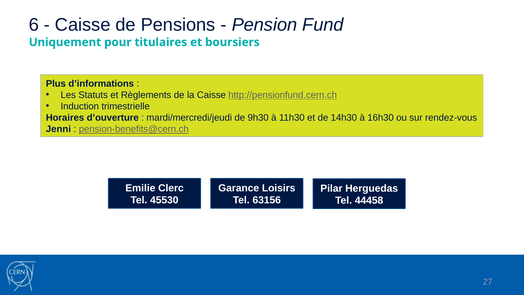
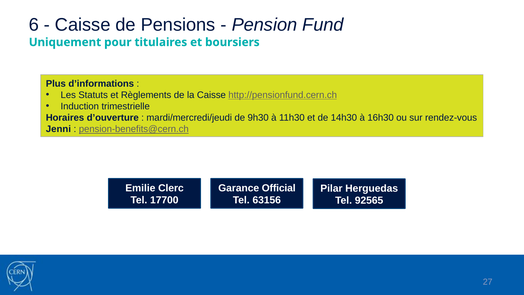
Loisirs: Loisirs -> Official
45530: 45530 -> 17700
44458: 44458 -> 92565
